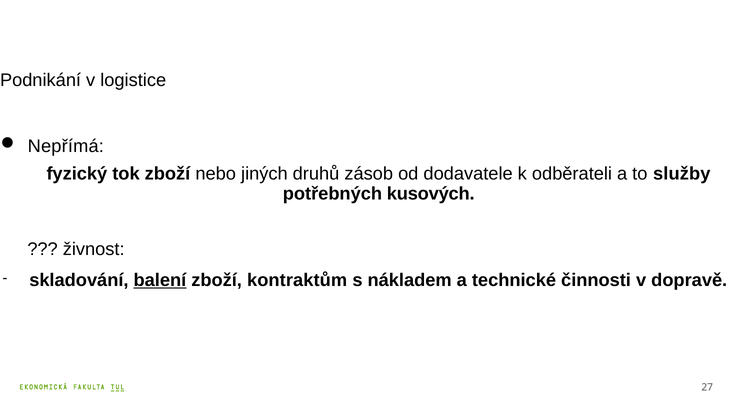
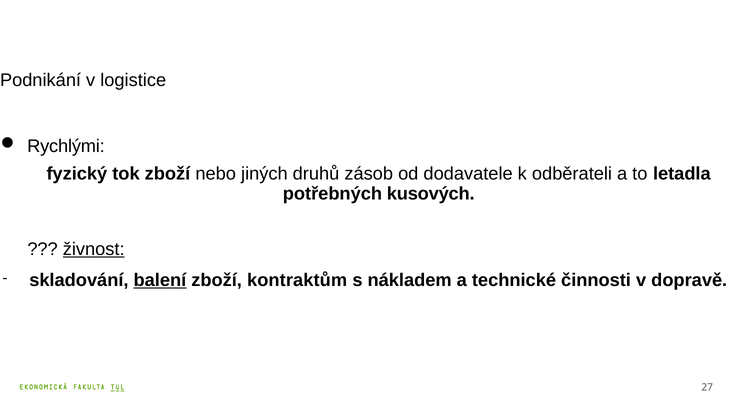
Nepřímá: Nepřímá -> Rychlými
služby: služby -> letadla
živnost underline: none -> present
